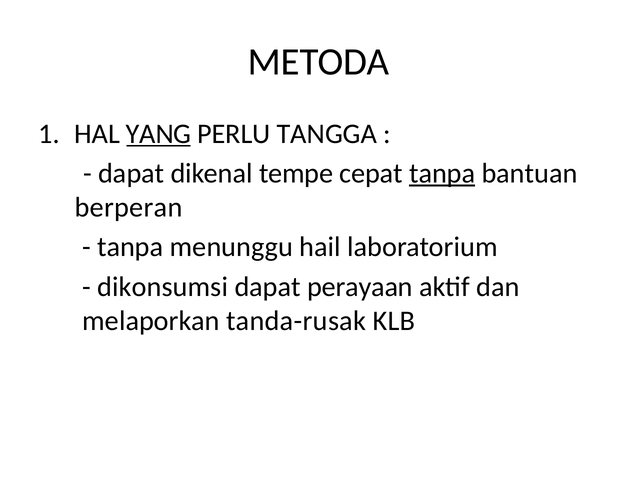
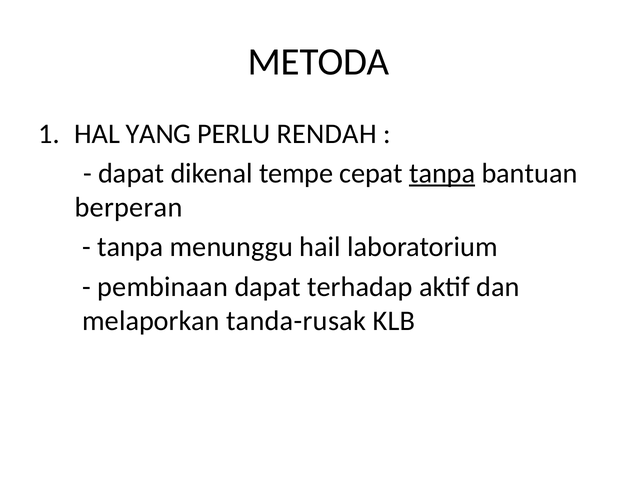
YANG underline: present -> none
TANGGA: TANGGA -> RENDAH
dikonsumsi: dikonsumsi -> pembinaan
perayaan: perayaan -> terhadap
